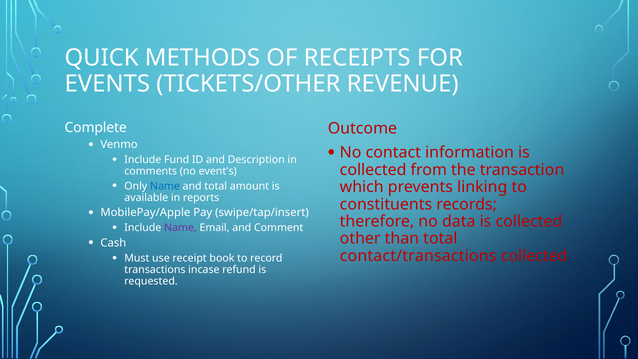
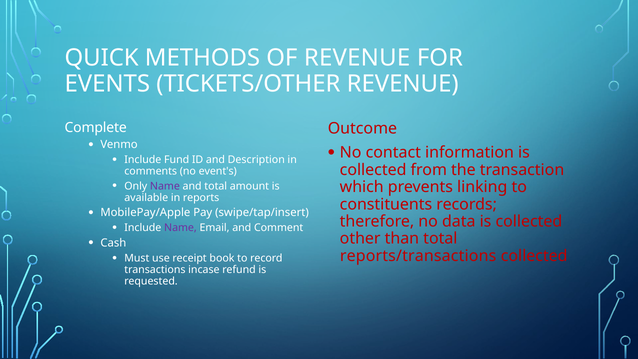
OF RECEIPTS: RECEIPTS -> REVENUE
Name at (165, 186) colour: blue -> purple
contact/transactions: contact/transactions -> reports/transactions
